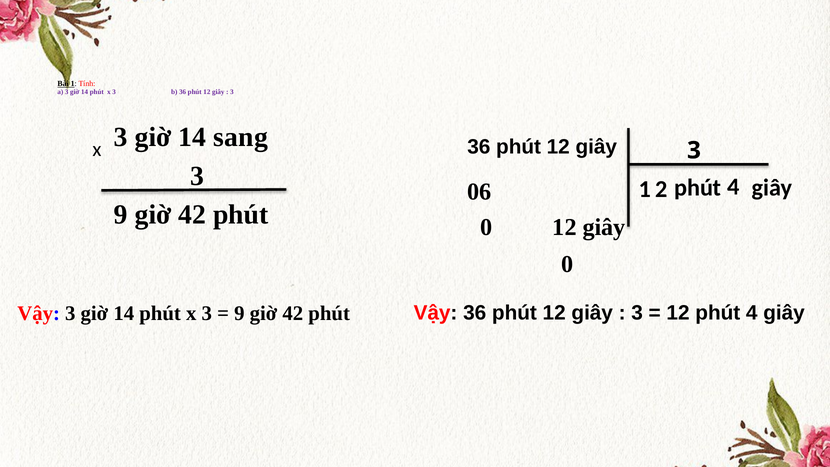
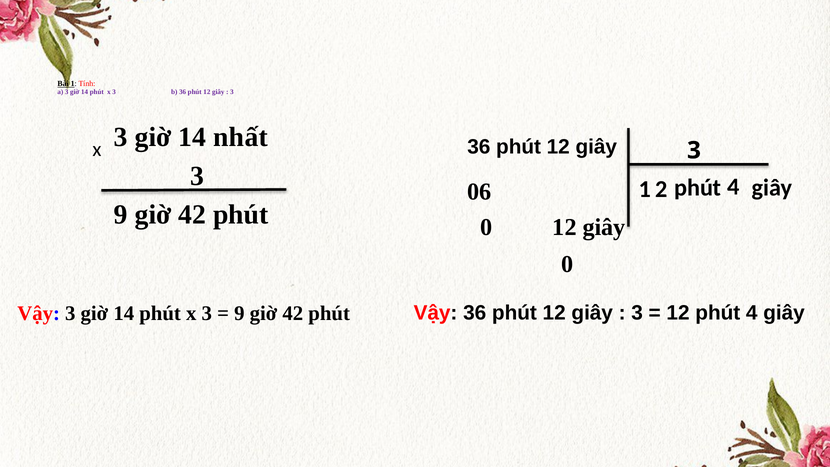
sang: sang -> nhất
